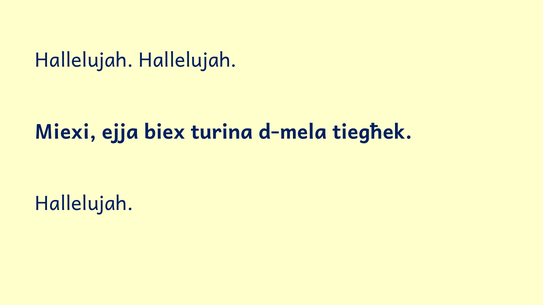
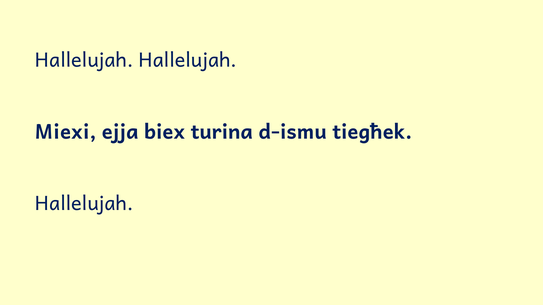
d-mela: d-mela -> d-ismu
